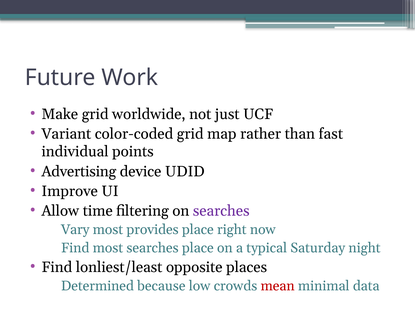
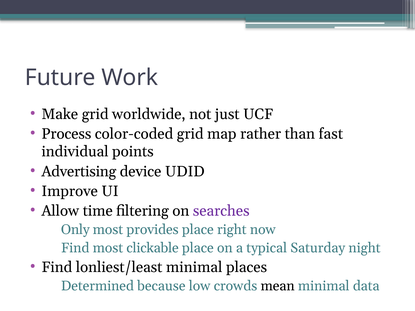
Variant: Variant -> Process
Vary: Vary -> Only
most searches: searches -> clickable
lonliest/least opposite: opposite -> minimal
mean colour: red -> black
